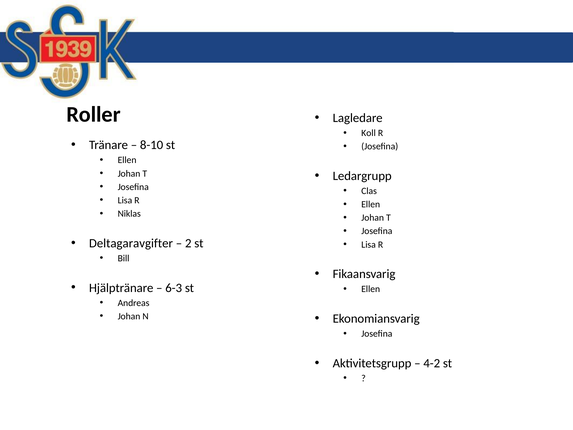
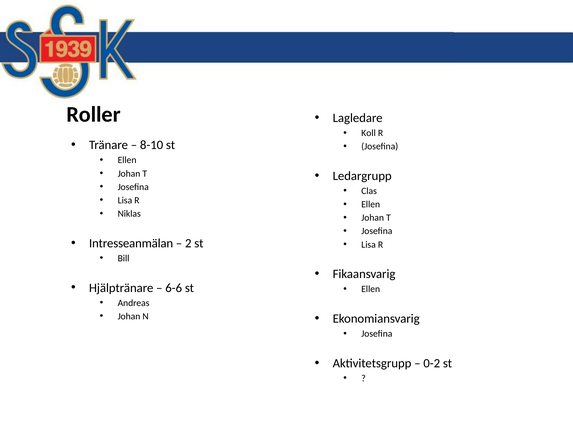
Deltagaravgifter: Deltagaravgifter -> Intresseanmälan
6-3: 6-3 -> 6-6
4-2: 4-2 -> 0-2
